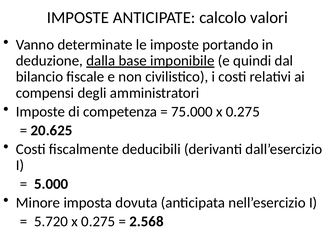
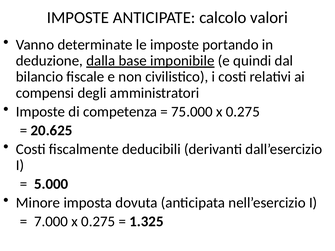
5.720: 5.720 -> 7.000
2.568: 2.568 -> 1.325
